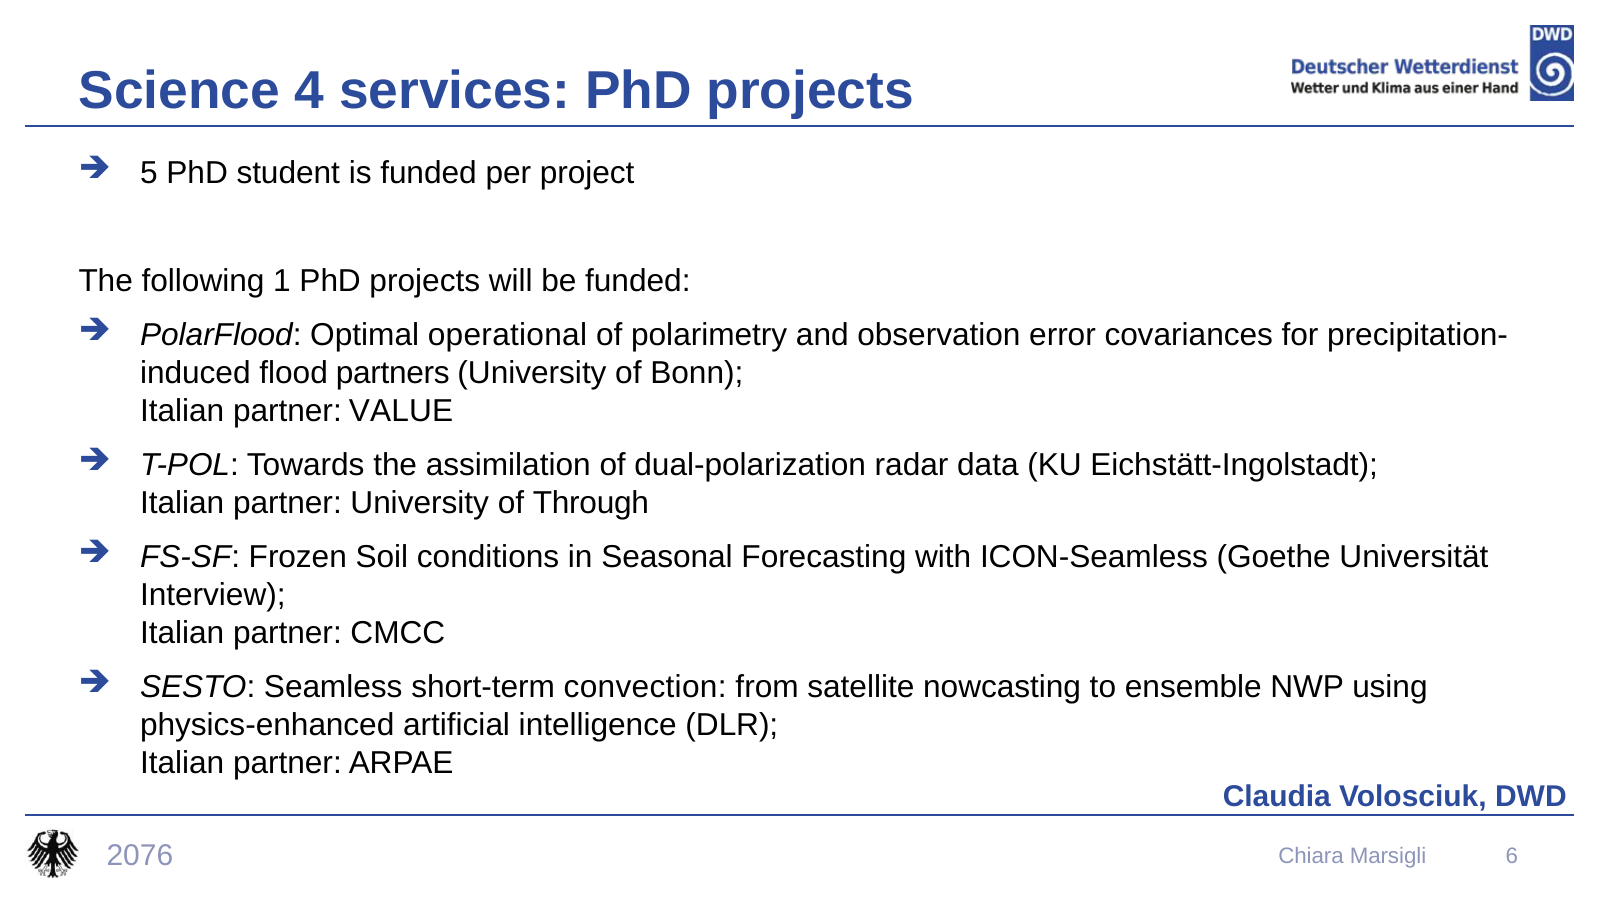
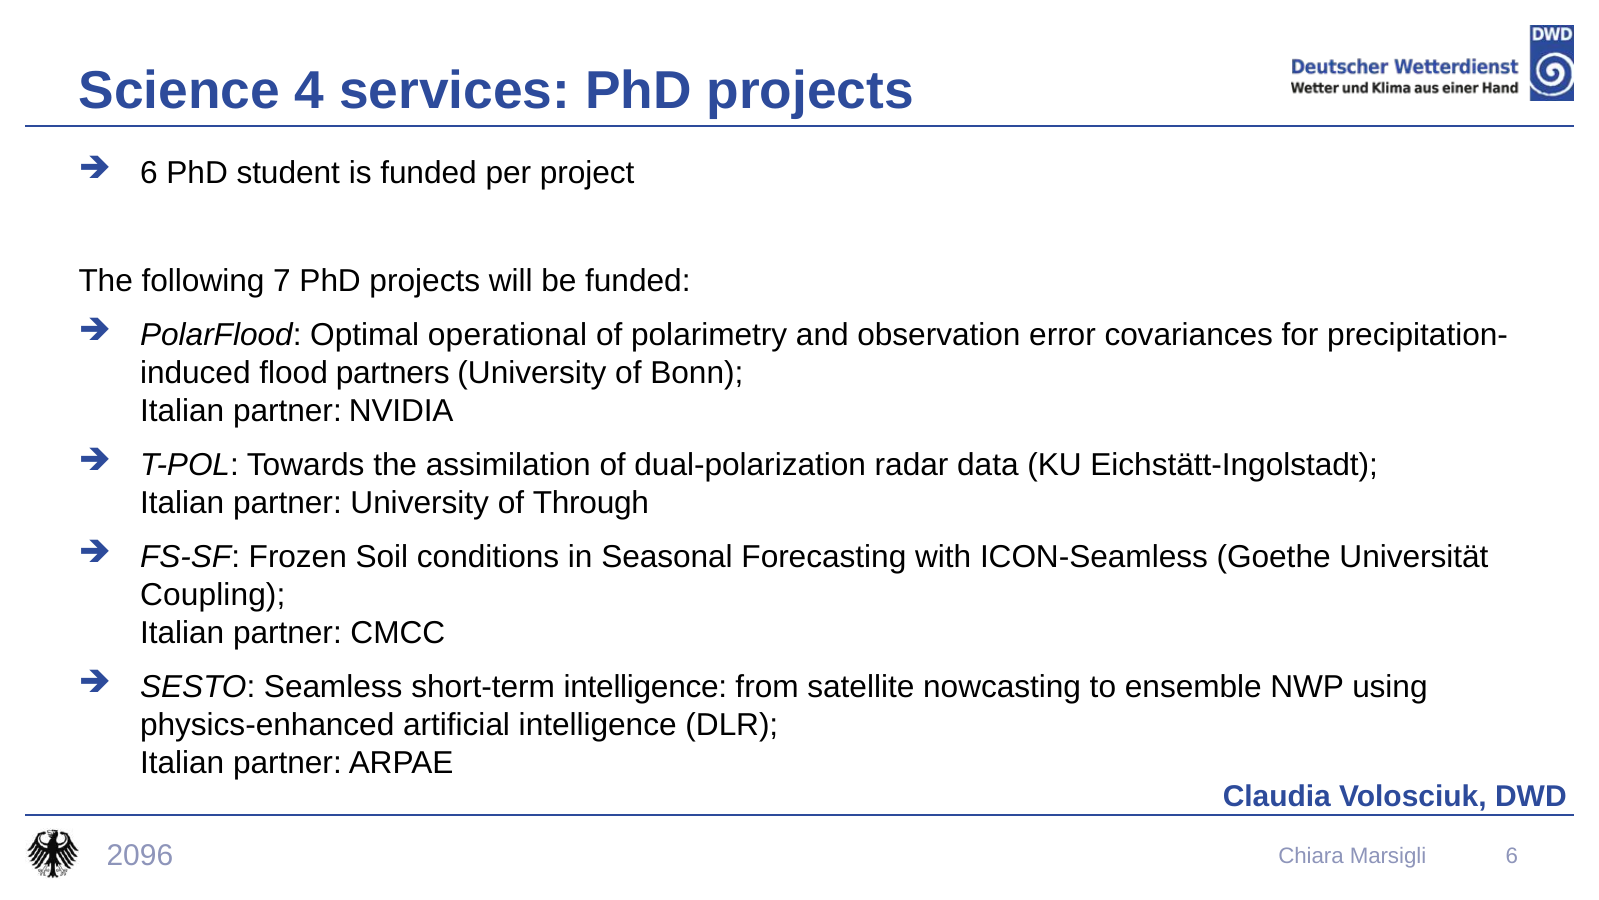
5 at (149, 173): 5 -> 6
1: 1 -> 7
VALUE: VALUE -> NVIDIA
Interview: Interview -> Coupling
short-term convection: convection -> intelligence
2076: 2076 -> 2096
